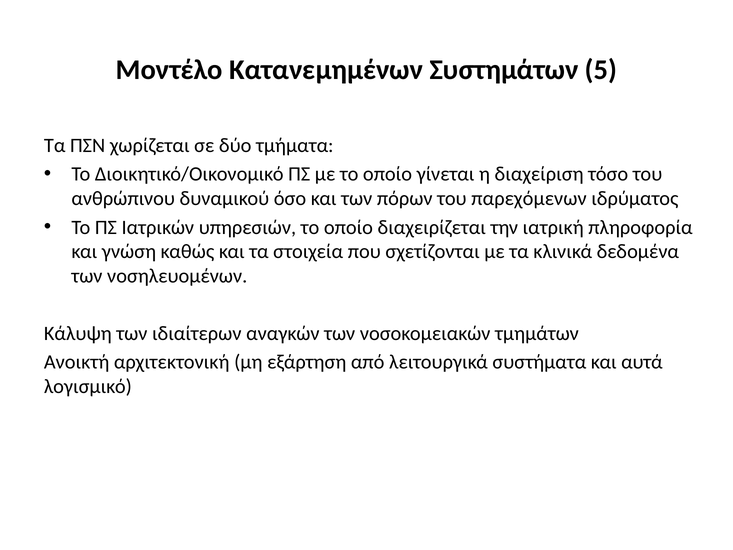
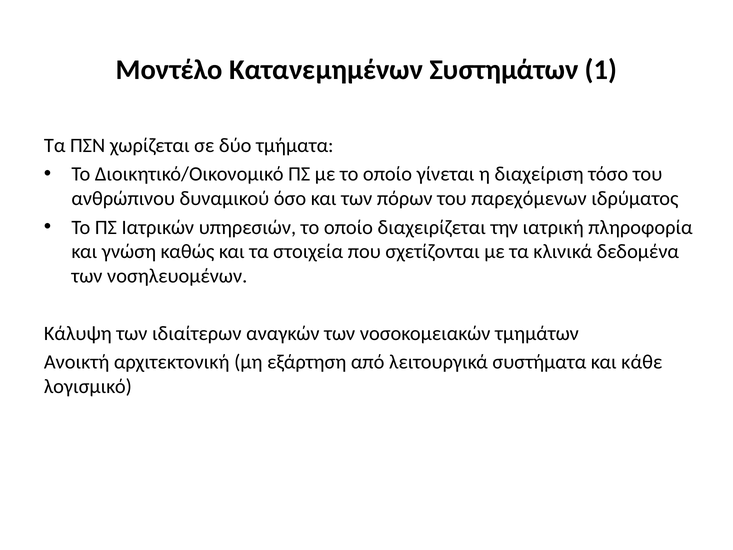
5: 5 -> 1
αυτά: αυτά -> κάθε
